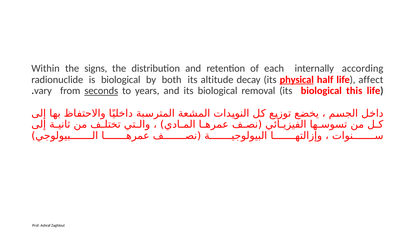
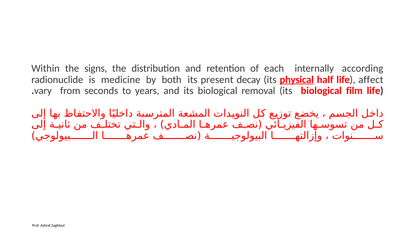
is biological: biological -> medicine
altitude: altitude -> present
seconds underline: present -> none
this: this -> film
